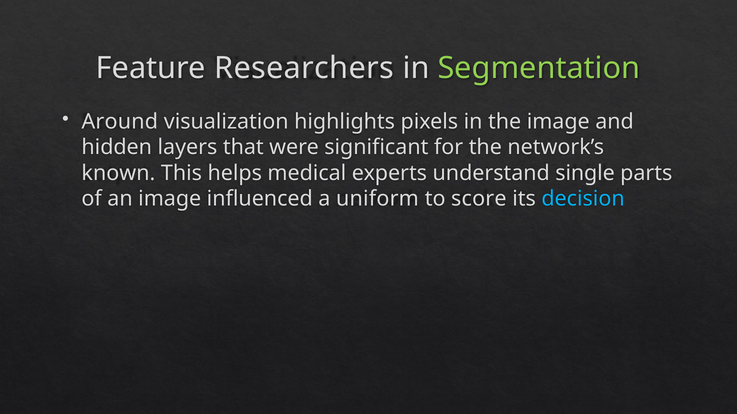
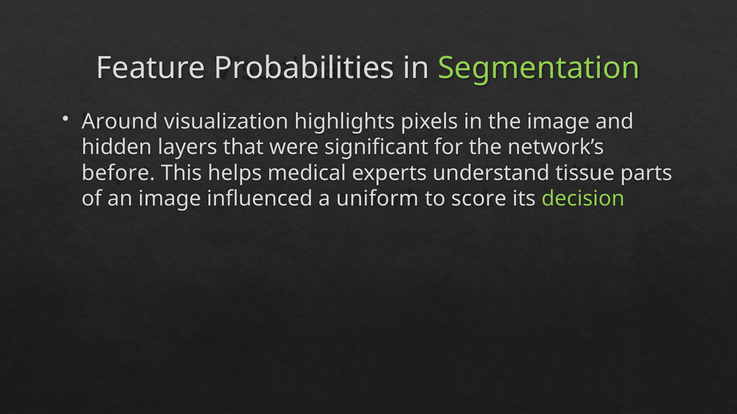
Researchers: Researchers -> Probabilities
known: known -> before
single: single -> tissue
decision colour: light blue -> light green
